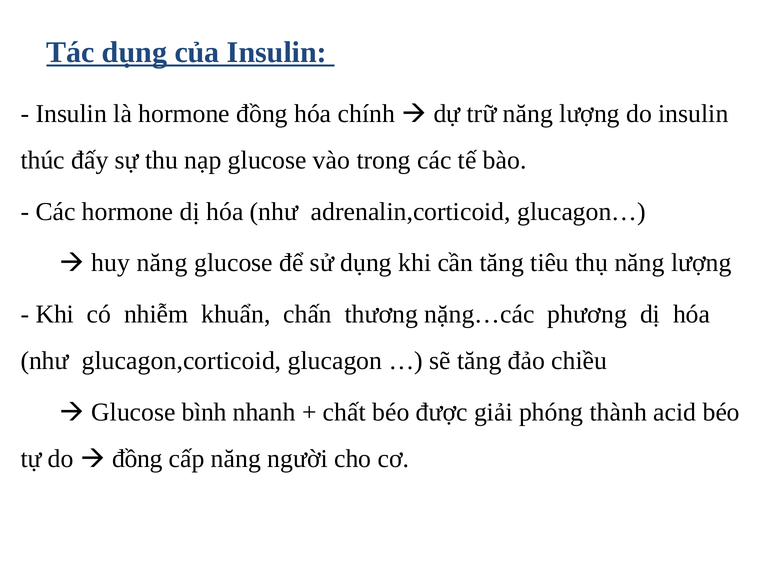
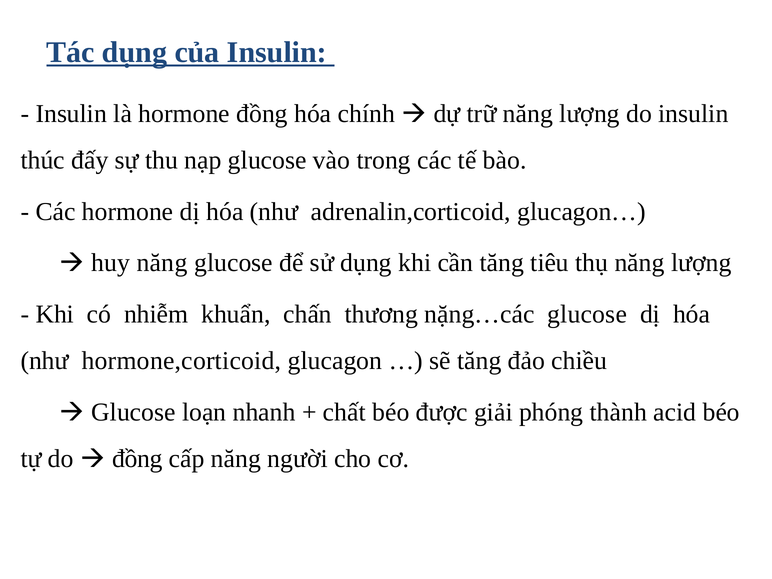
nặng…các phương: phương -> glucose
glucagon,corticoid: glucagon,corticoid -> hormone,corticoid
bình: bình -> loạn
